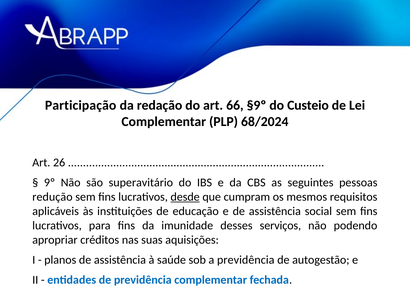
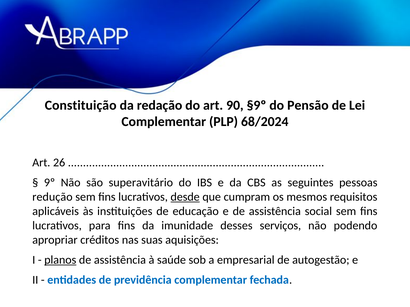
Participação: Participação -> Constituição
66: 66 -> 90
Custeio: Custeio -> Pensão
planos underline: none -> present
a previdência: previdência -> empresarial
